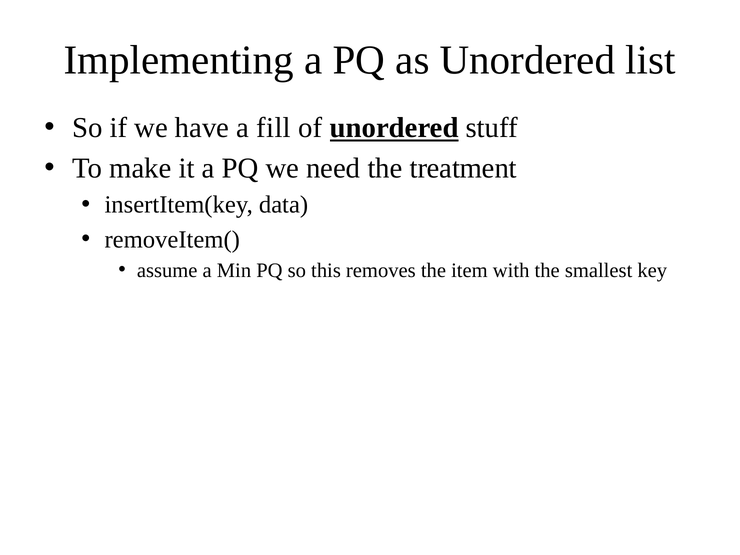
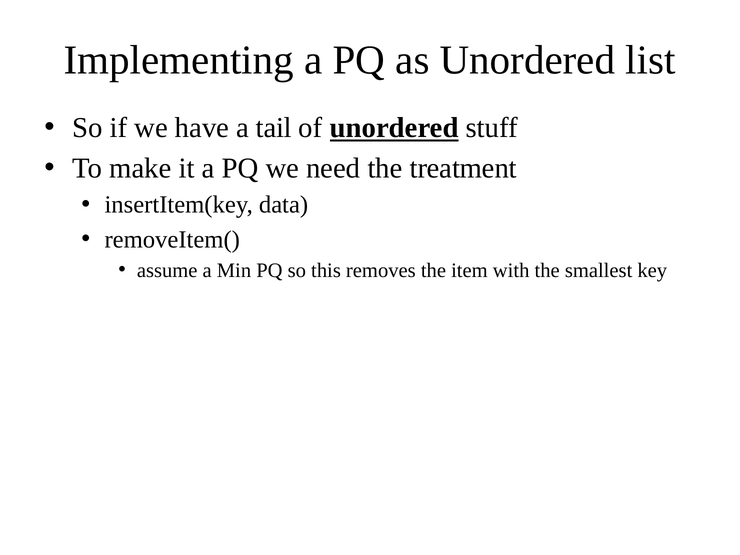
fill: fill -> tail
